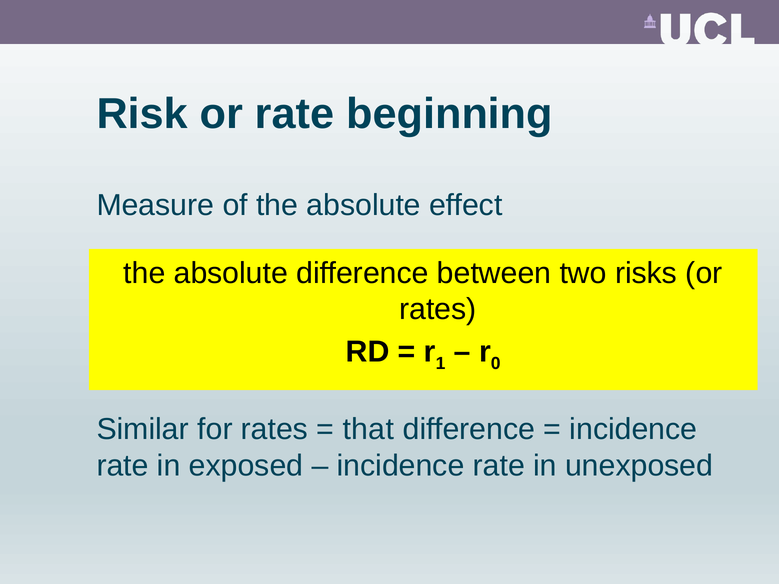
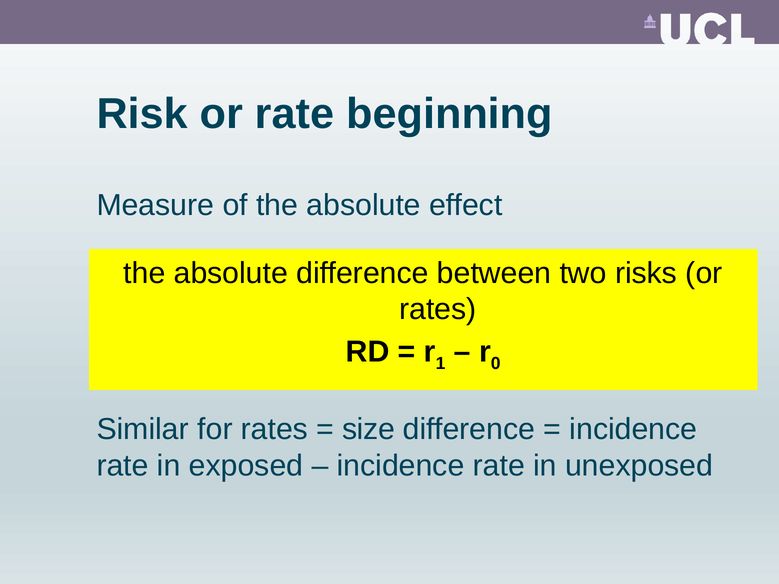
that: that -> size
